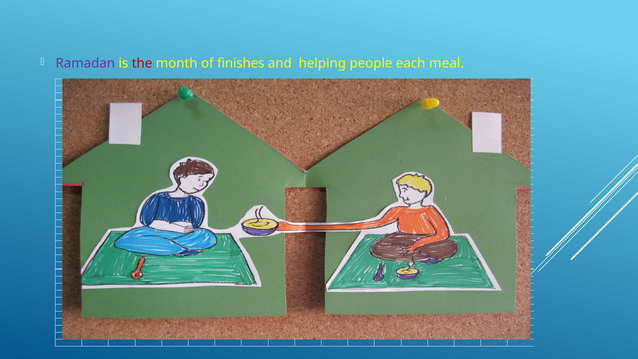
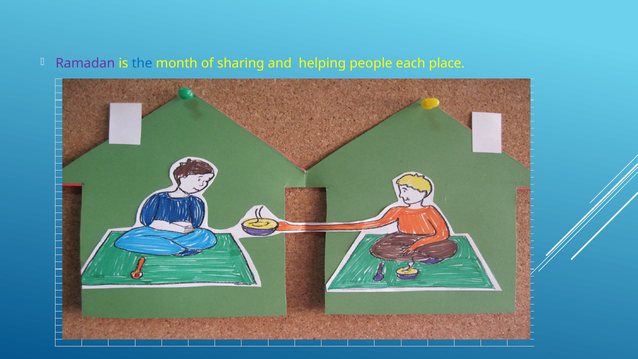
the colour: red -> blue
finishes: finishes -> sharing
meal: meal -> place
